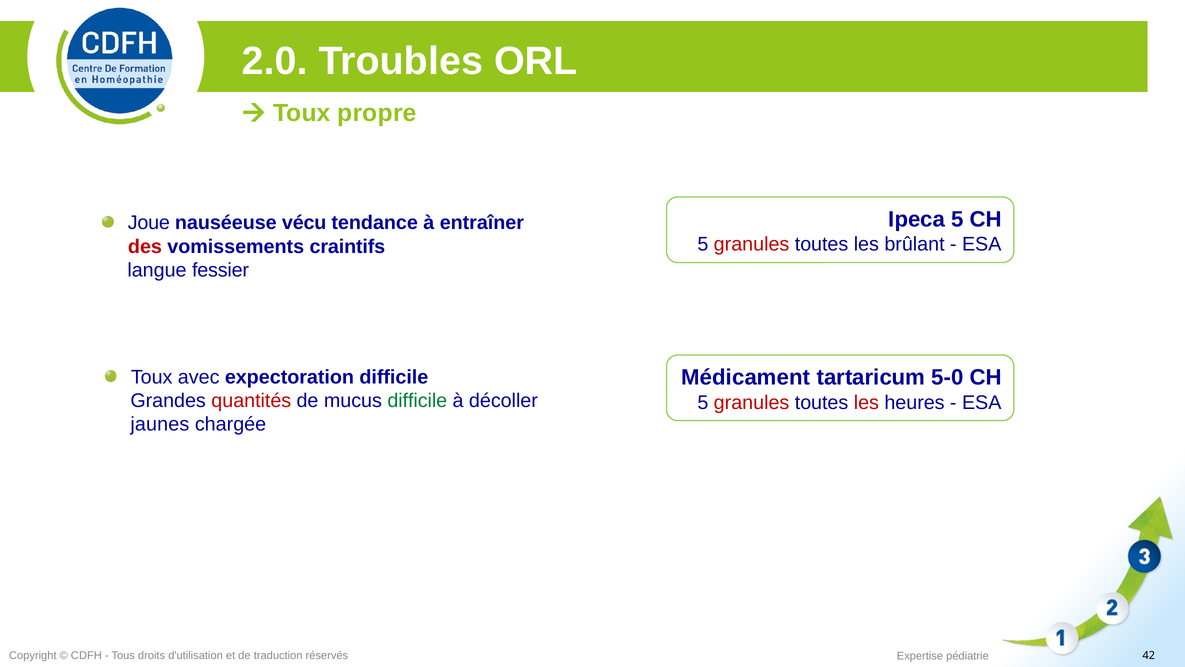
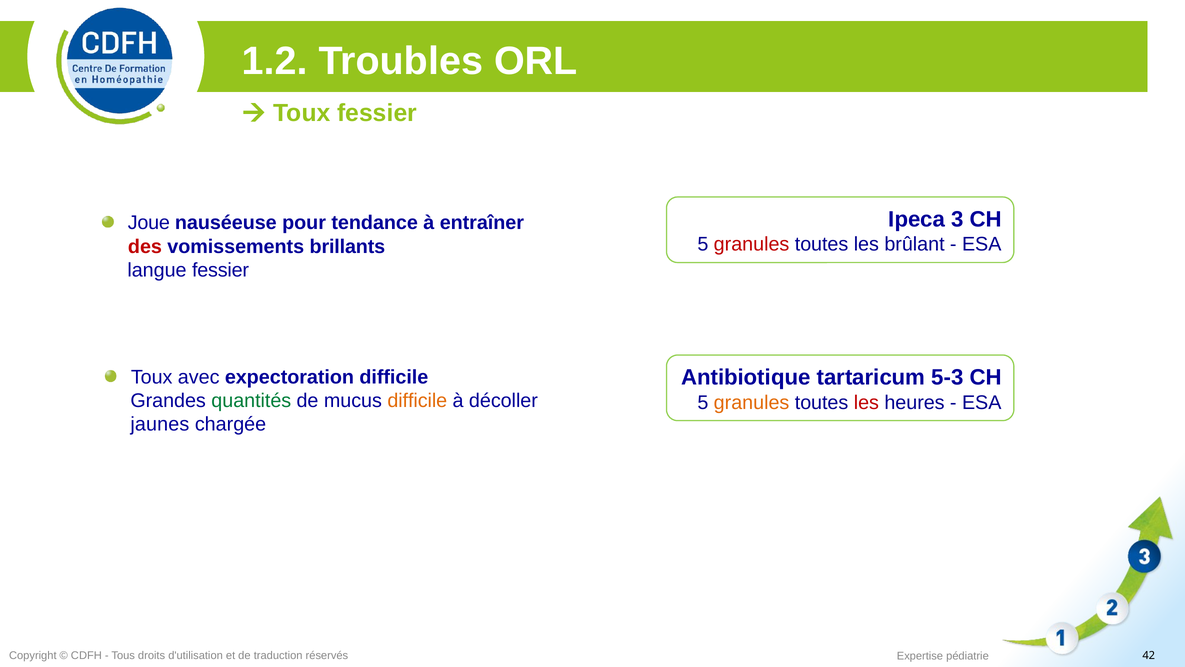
2.0: 2.0 -> 1.2
Toux propre: propre -> fessier
Ipeca 5: 5 -> 3
vécu: vécu -> pour
craintifs: craintifs -> brillants
Médicament: Médicament -> Antibiotique
5-0: 5-0 -> 5-3
quantités colour: red -> green
difficile at (417, 400) colour: green -> orange
granules at (752, 402) colour: red -> orange
